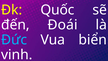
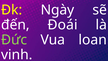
Quốc: Quốc -> Ngày
Đức colour: light blue -> light green
biển: biển -> loan
